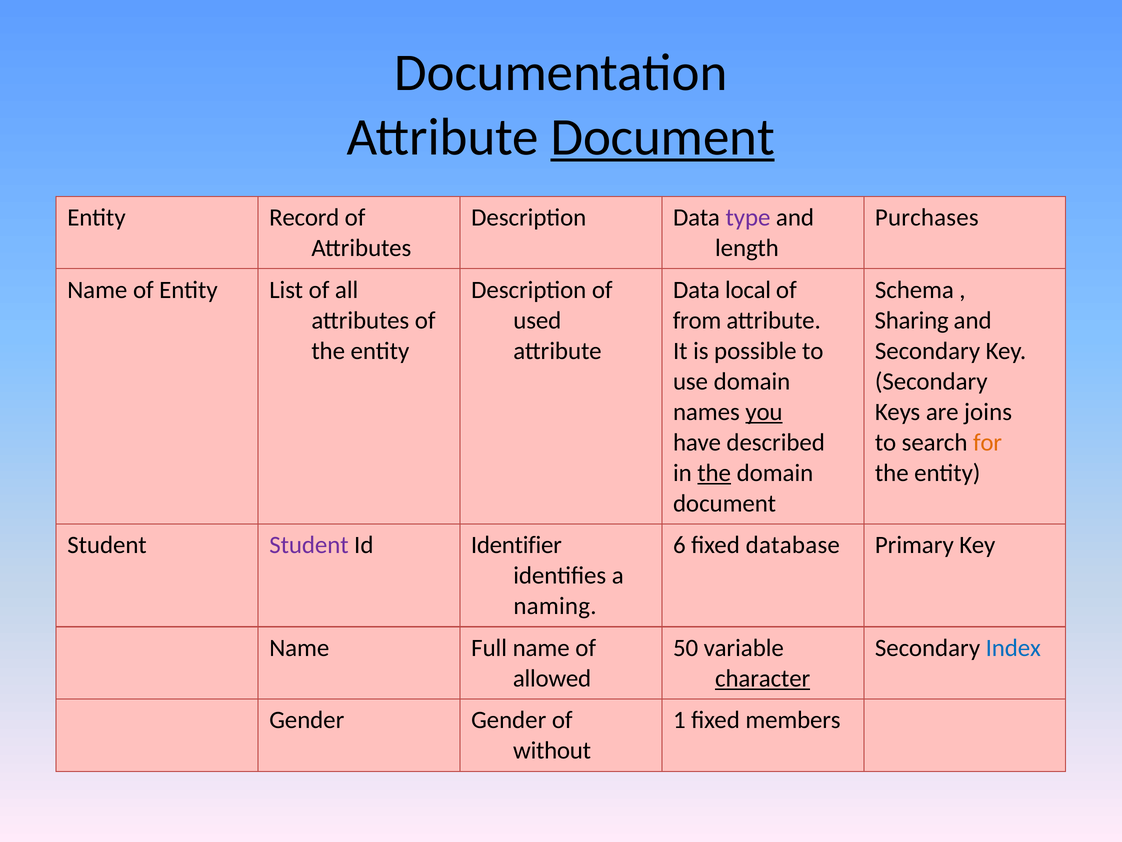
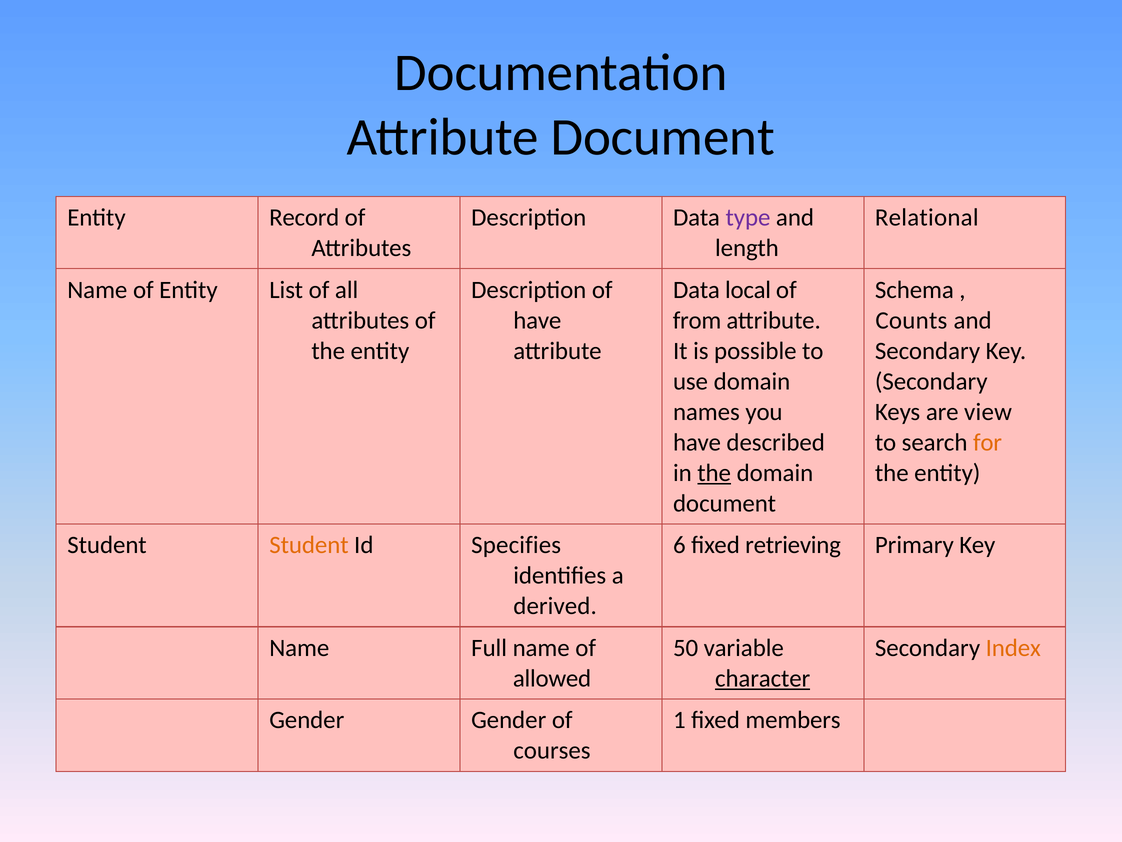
Document at (663, 137) underline: present -> none
Purchases: Purchases -> Relational
used at (537, 320): used -> have
Sharing: Sharing -> Counts
you underline: present -> none
joins: joins -> view
Student at (309, 545) colour: purple -> orange
Identifier: Identifier -> Specifies
database: database -> retrieving
naming: naming -> derived
Index colour: blue -> orange
without: without -> courses
